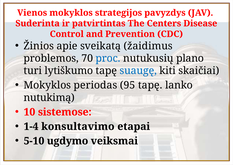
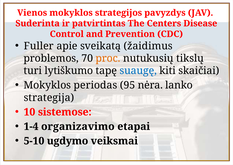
Žinios: Žinios -> Fuller
proc colour: blue -> orange
plano: plano -> tikslų
95 tapę: tapę -> nėra
nutukimą: nutukimą -> strategija
konsultavimo: konsultavimo -> organizavimo
